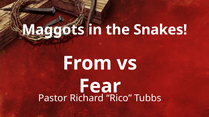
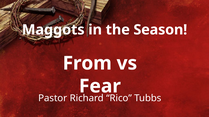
Snakes: Snakes -> Season
